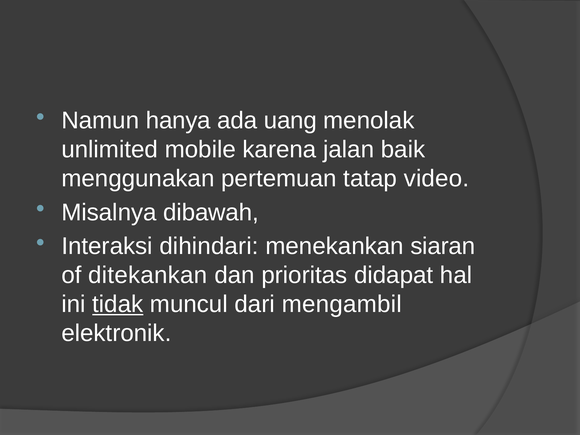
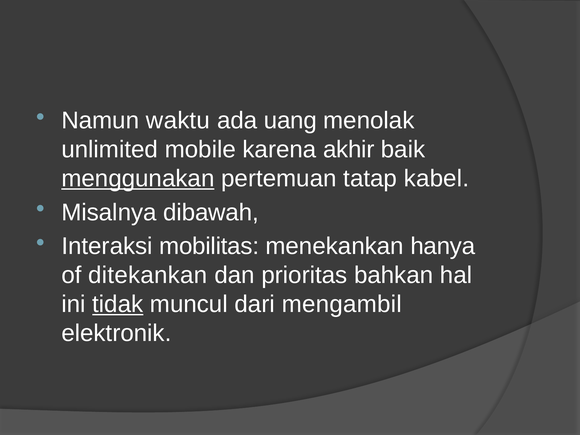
hanya: hanya -> waktu
jalan: jalan -> akhir
menggunakan underline: none -> present
video: video -> kabel
dihindari: dihindari -> mobilitas
siaran: siaran -> hanya
didapat: didapat -> bahkan
